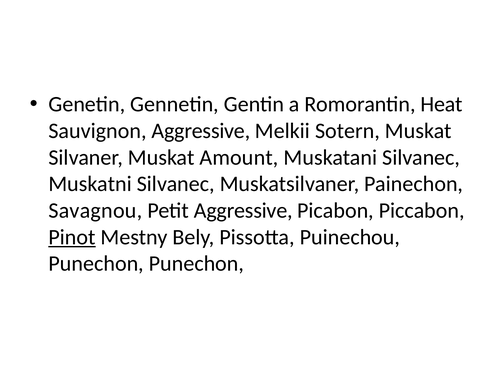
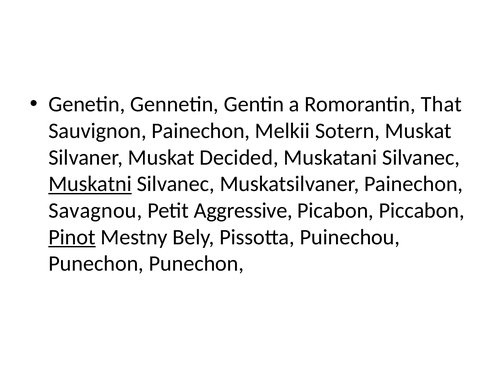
Heat: Heat -> That
Sauvignon Aggressive: Aggressive -> Painechon
Amount: Amount -> Decided
Muskatni underline: none -> present
